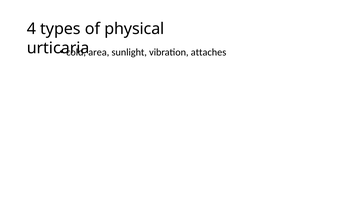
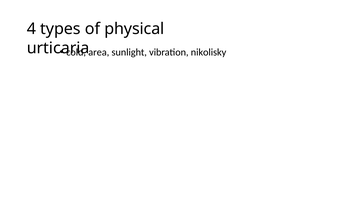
attaches: attaches -> nikolisky
